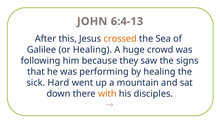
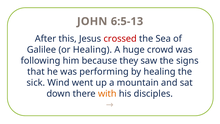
6:4-13: 6:4-13 -> 6:5-13
crossed colour: orange -> red
Hard: Hard -> Wind
